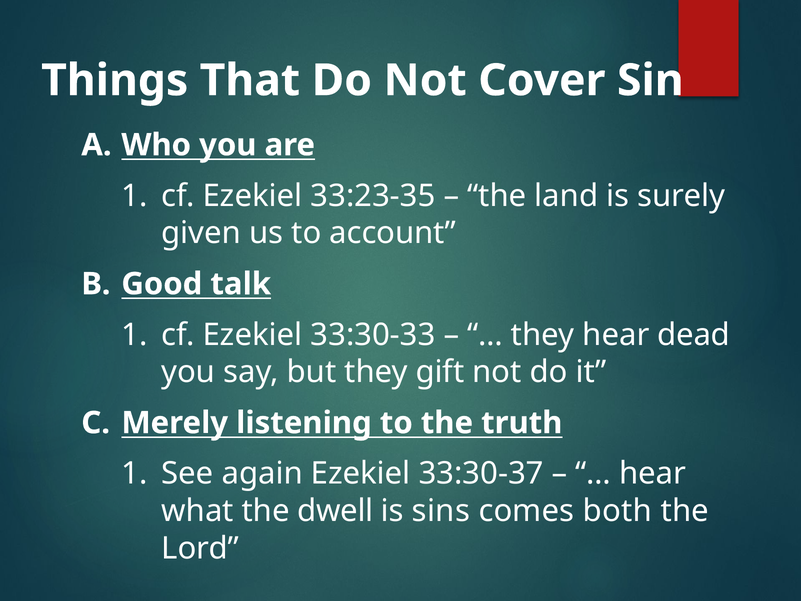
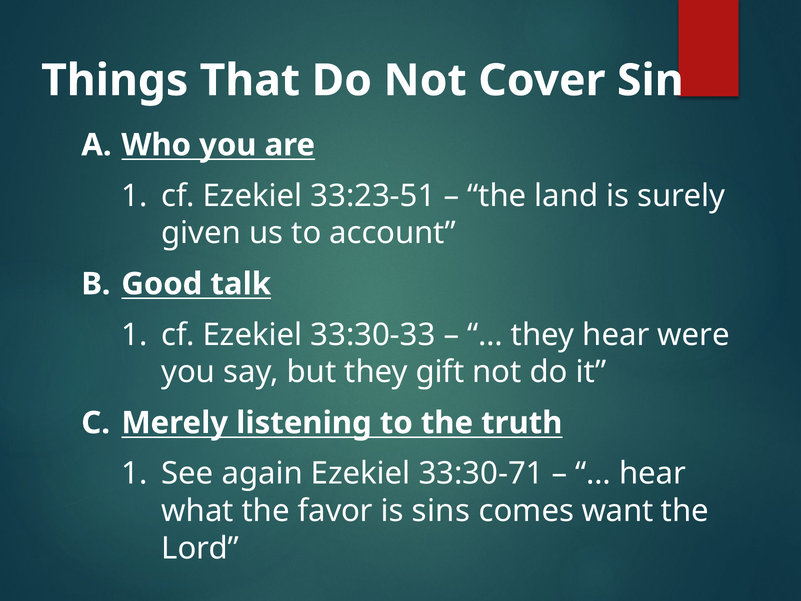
33:23-35: 33:23-35 -> 33:23-51
dead: dead -> were
33:30-37: 33:30-37 -> 33:30-71
dwell: dwell -> favor
both: both -> want
